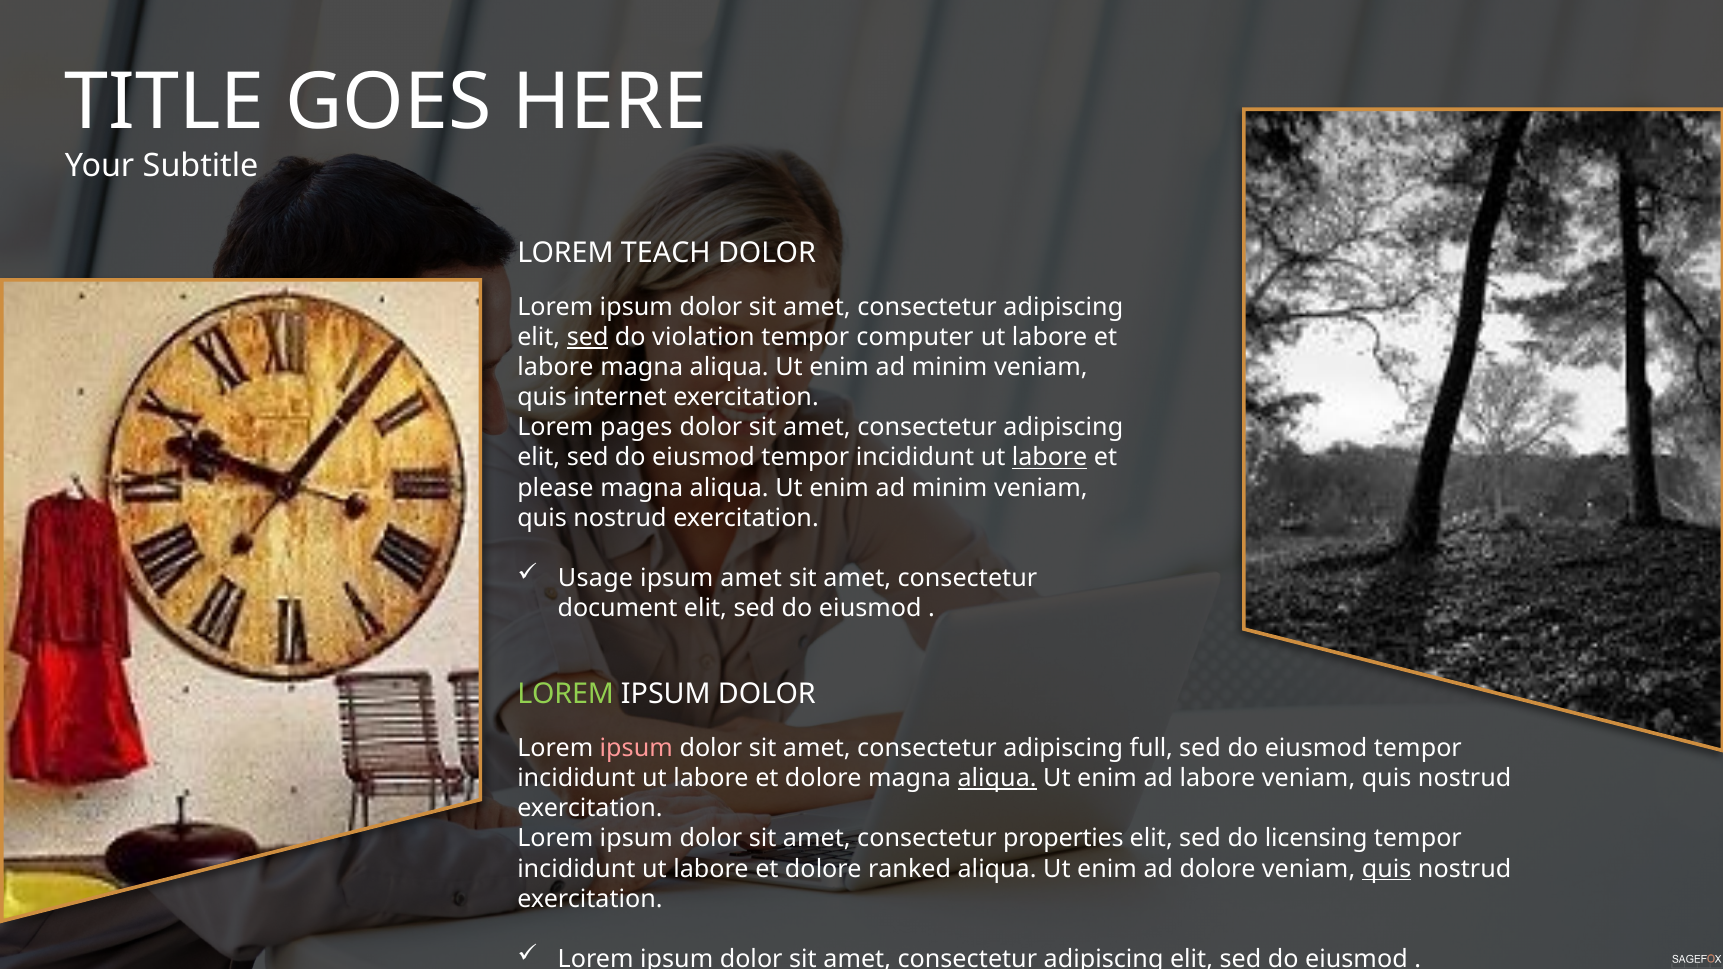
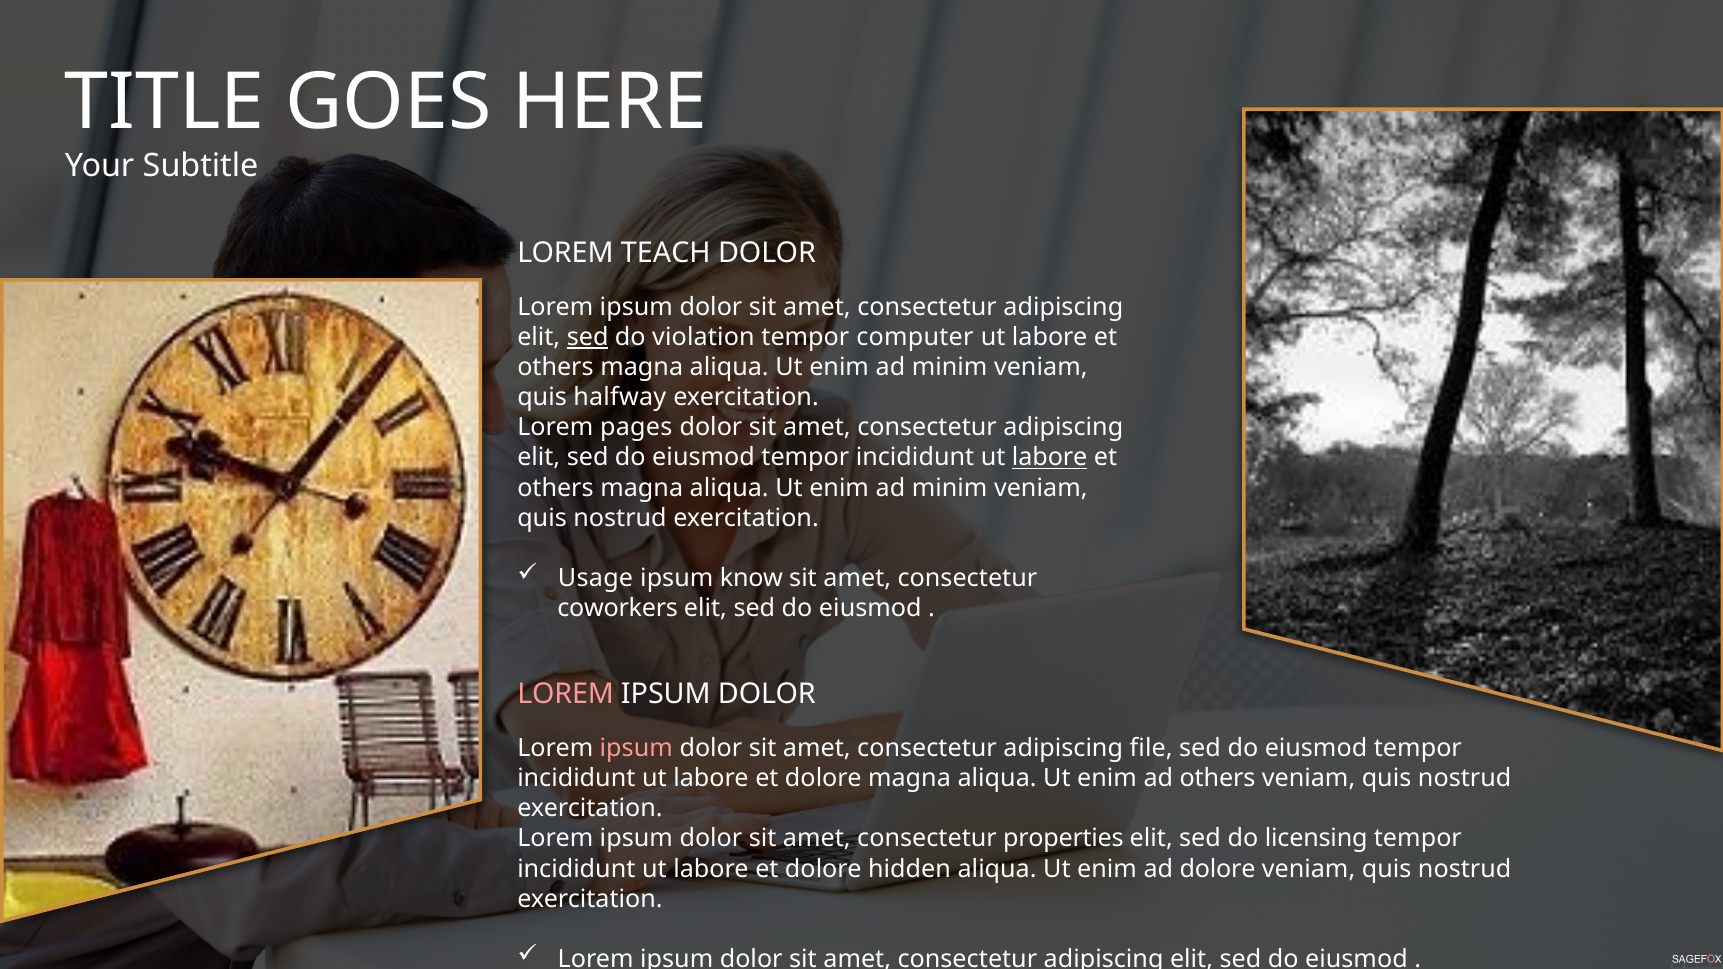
labore at (555, 367): labore -> others
internet: internet -> halfway
please at (555, 488): please -> others
ipsum amet: amet -> know
document: document -> coworkers
LOREM at (566, 695) colour: light green -> pink
full: full -> file
aliqua at (997, 778) underline: present -> none
ad labore: labore -> others
ranked: ranked -> hidden
quis at (1387, 869) underline: present -> none
